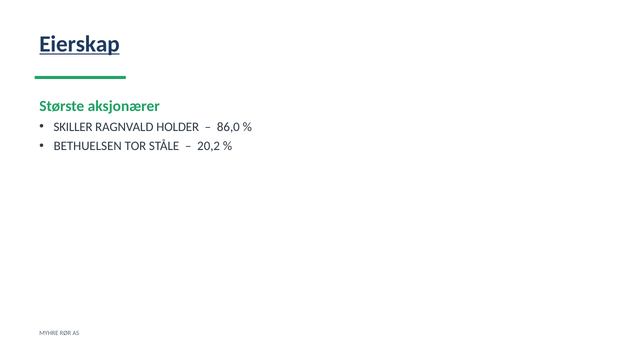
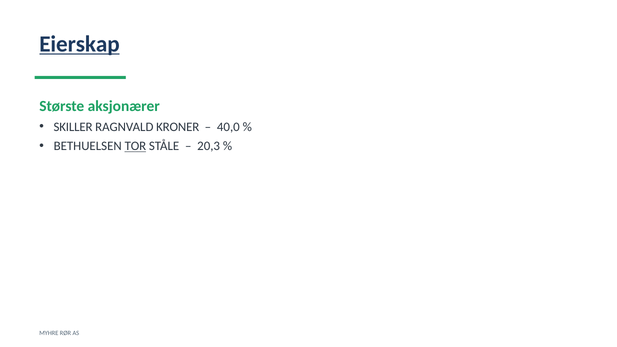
HOLDER: HOLDER -> KRONER
86,0: 86,0 -> 40,0
TOR underline: none -> present
20,2: 20,2 -> 20,3
